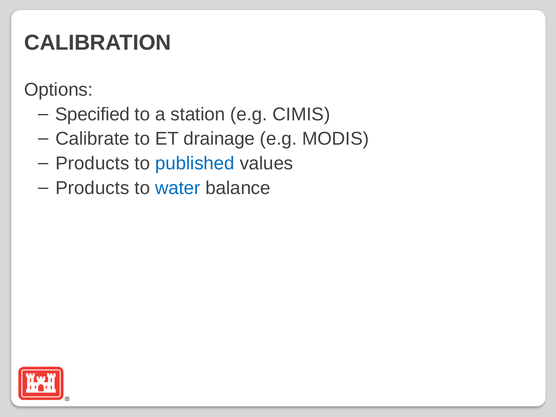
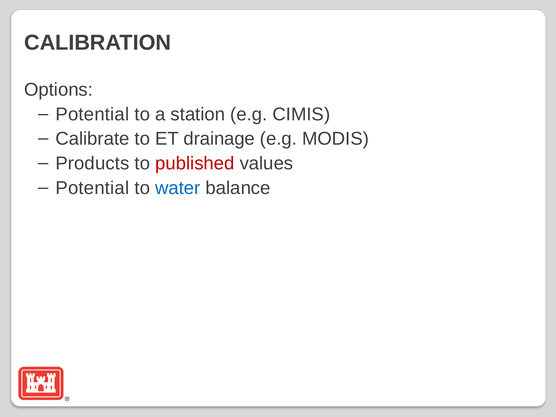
Specified at (93, 114): Specified -> Potential
published colour: blue -> red
Products at (92, 188): Products -> Potential
